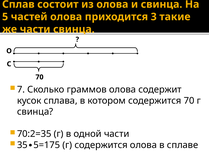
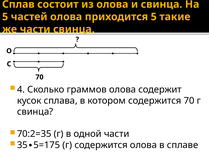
приходится 3: 3 -> 5
7: 7 -> 4
